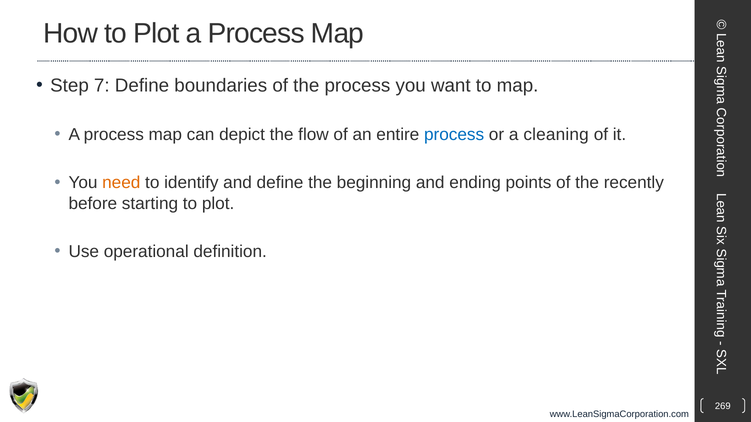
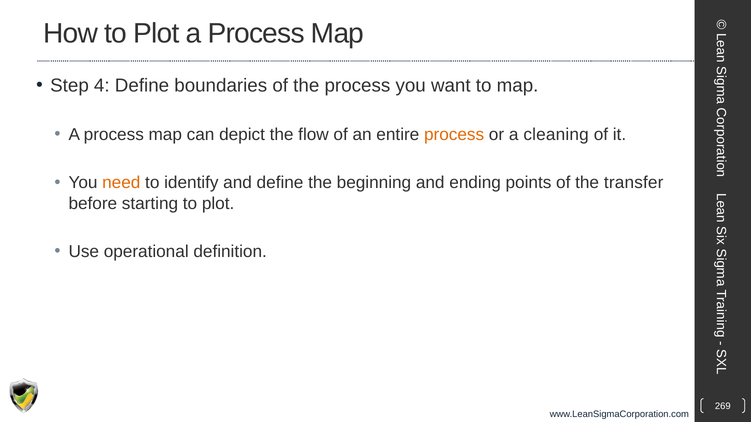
7: 7 -> 4
process at (454, 135) colour: blue -> orange
recently: recently -> transfer
